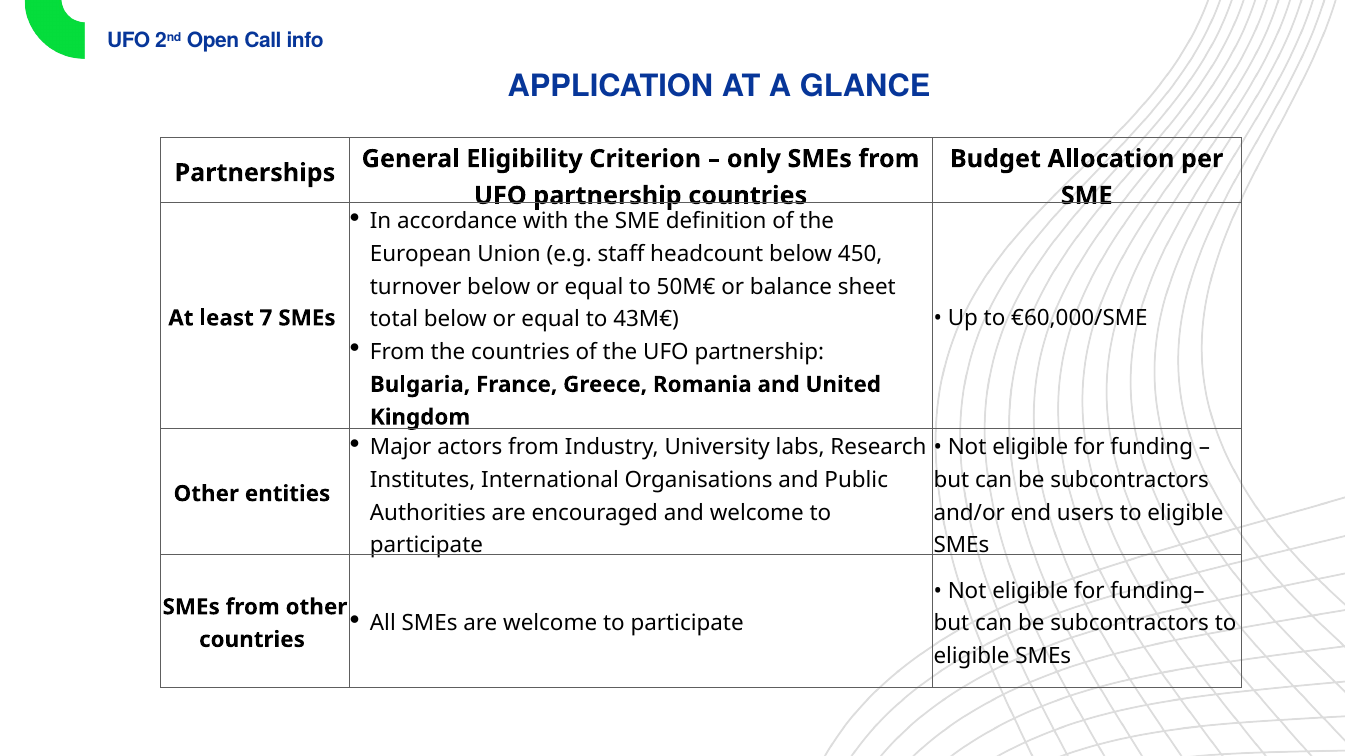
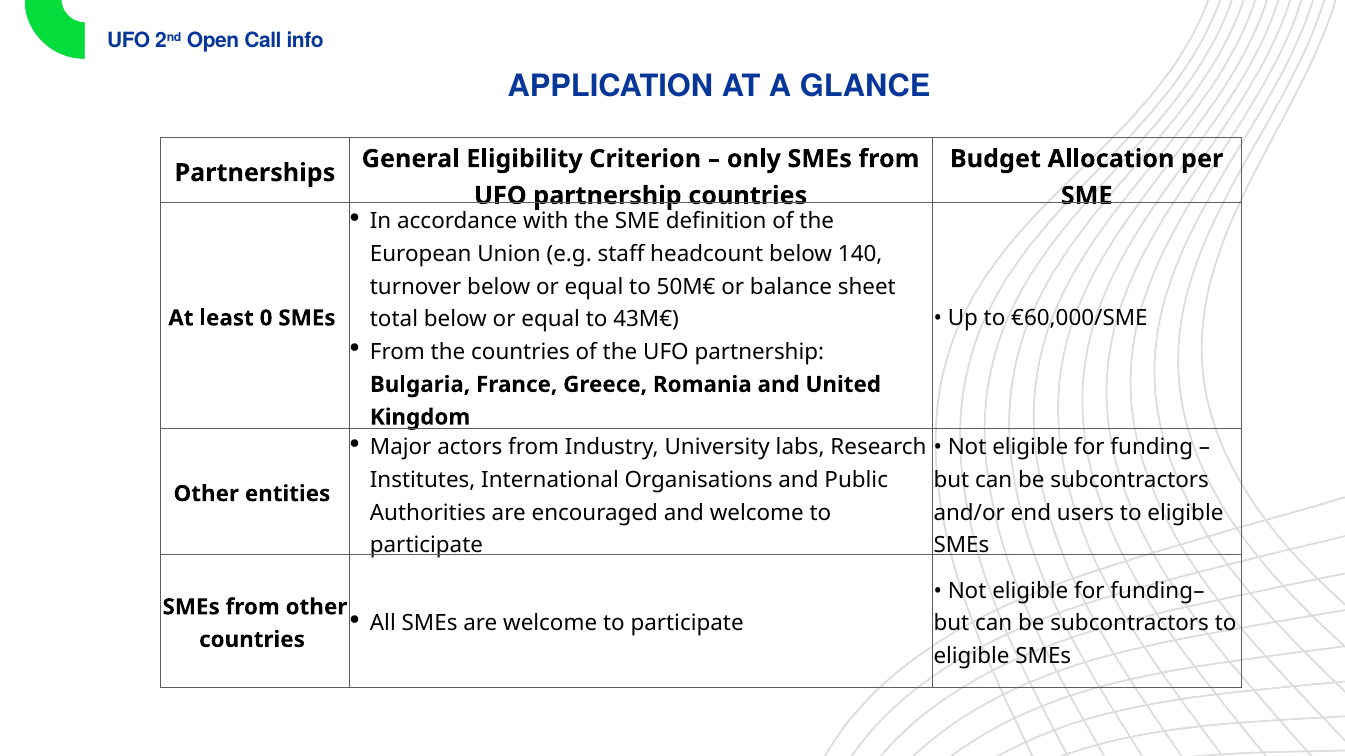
450: 450 -> 140
7: 7 -> 0
